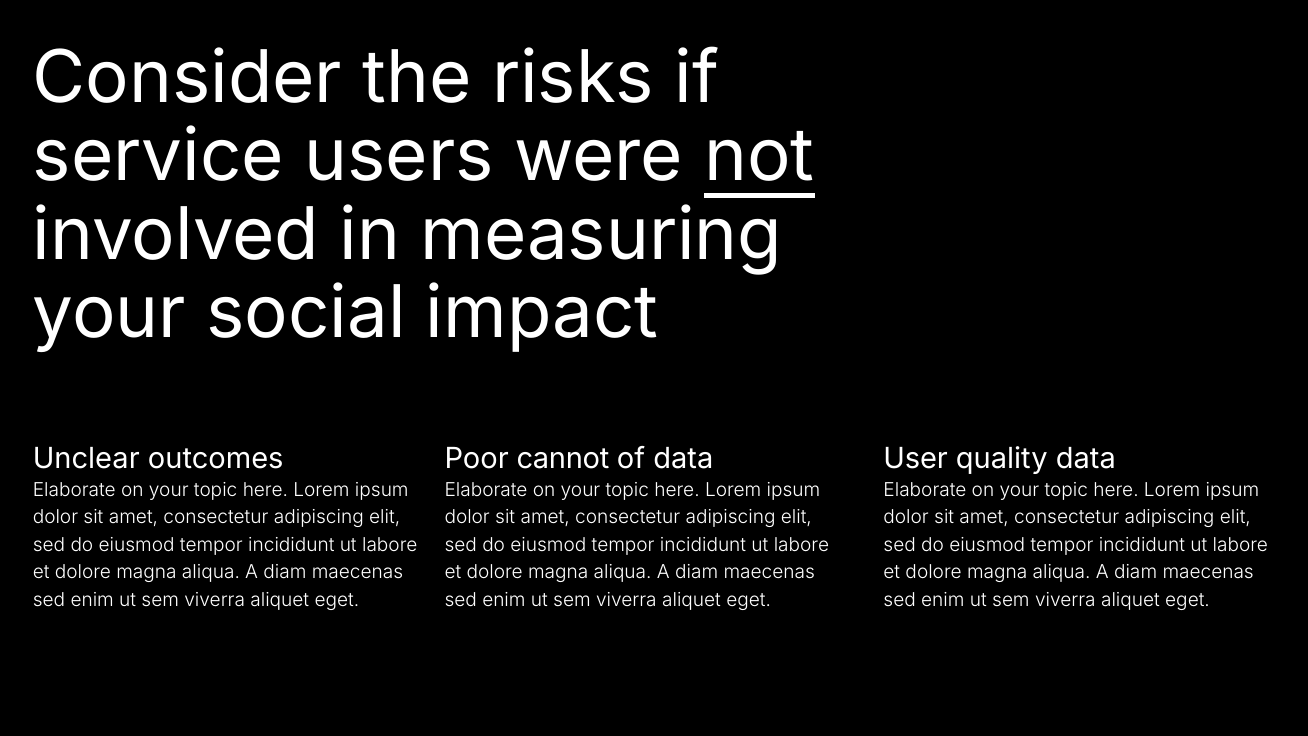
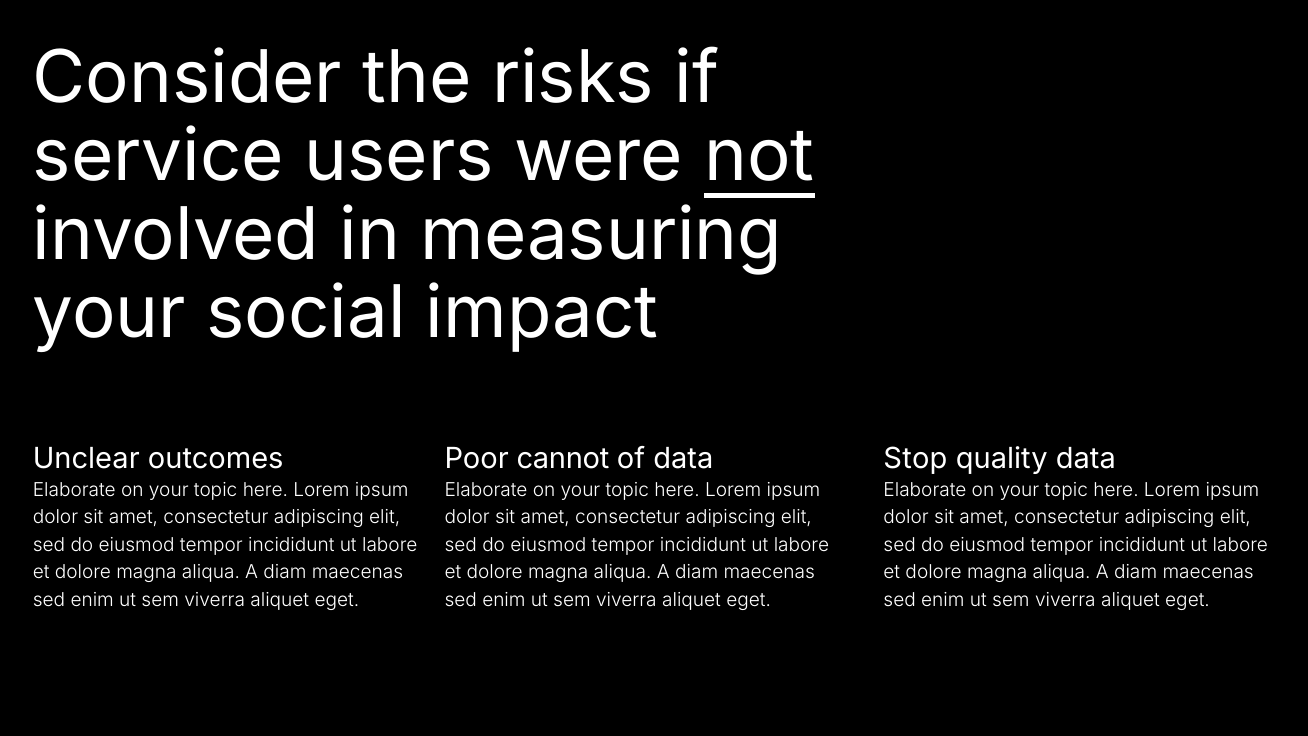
User: User -> Stop
